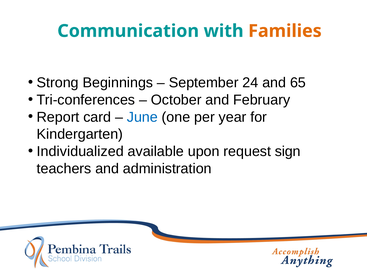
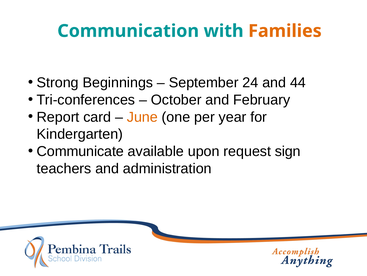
65: 65 -> 44
June colour: blue -> orange
Individualized: Individualized -> Communicate
